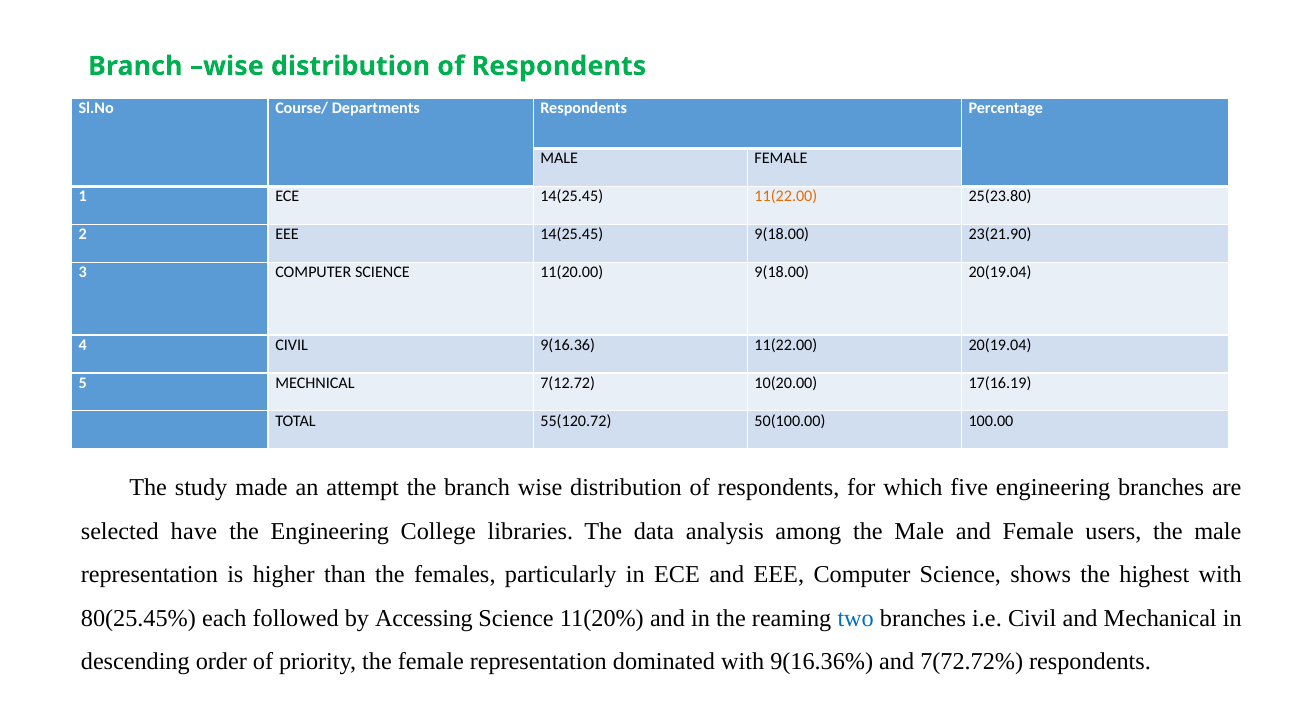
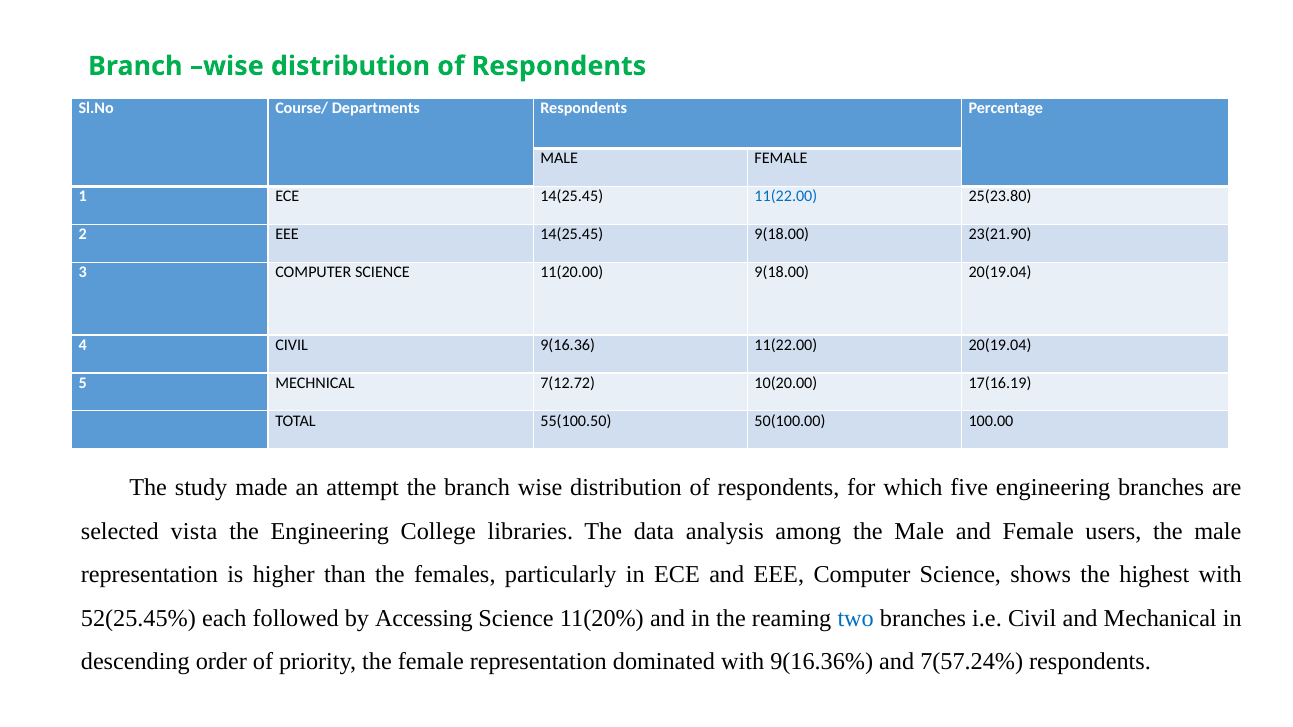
11(22.00 at (786, 197) colour: orange -> blue
55(120.72: 55(120.72 -> 55(100.50
have: have -> vista
80(25.45%: 80(25.45% -> 52(25.45%
7(72.72%: 7(72.72% -> 7(57.24%
